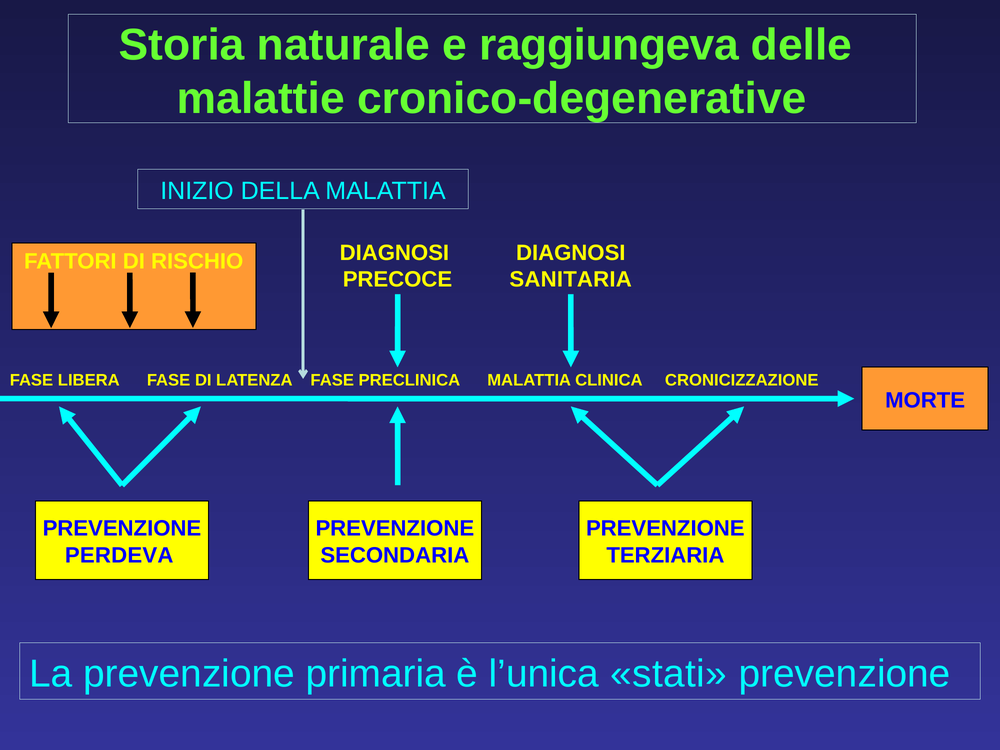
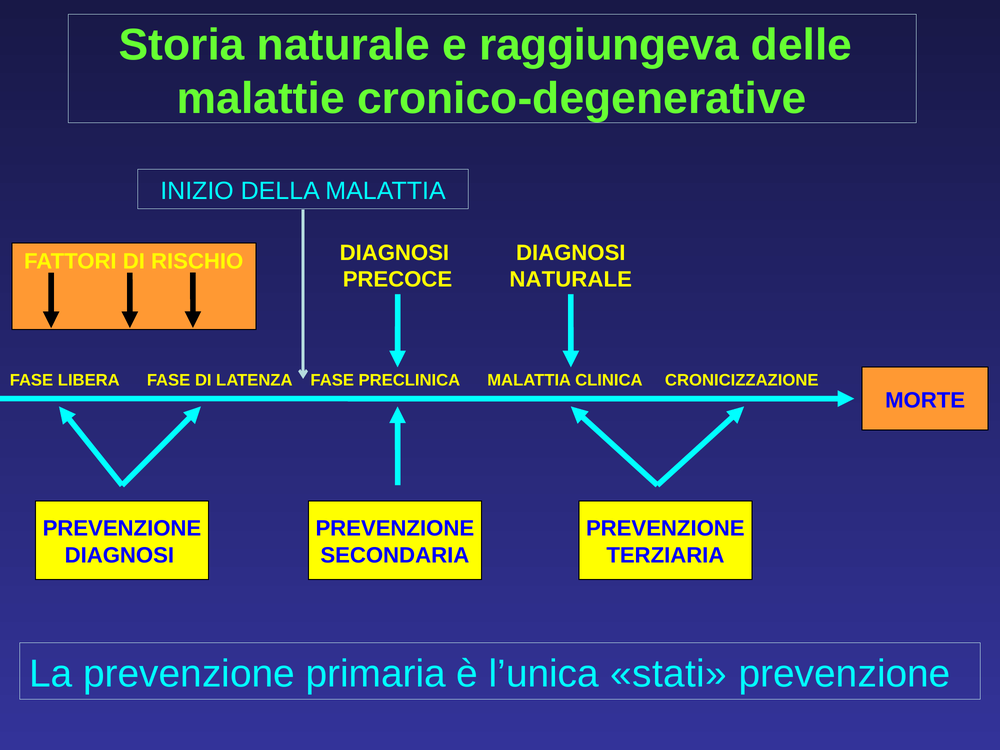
SANITARIA at (571, 280): SANITARIA -> NATURALE
PERDEVA at (119, 555): PERDEVA -> DIAGNOSI
